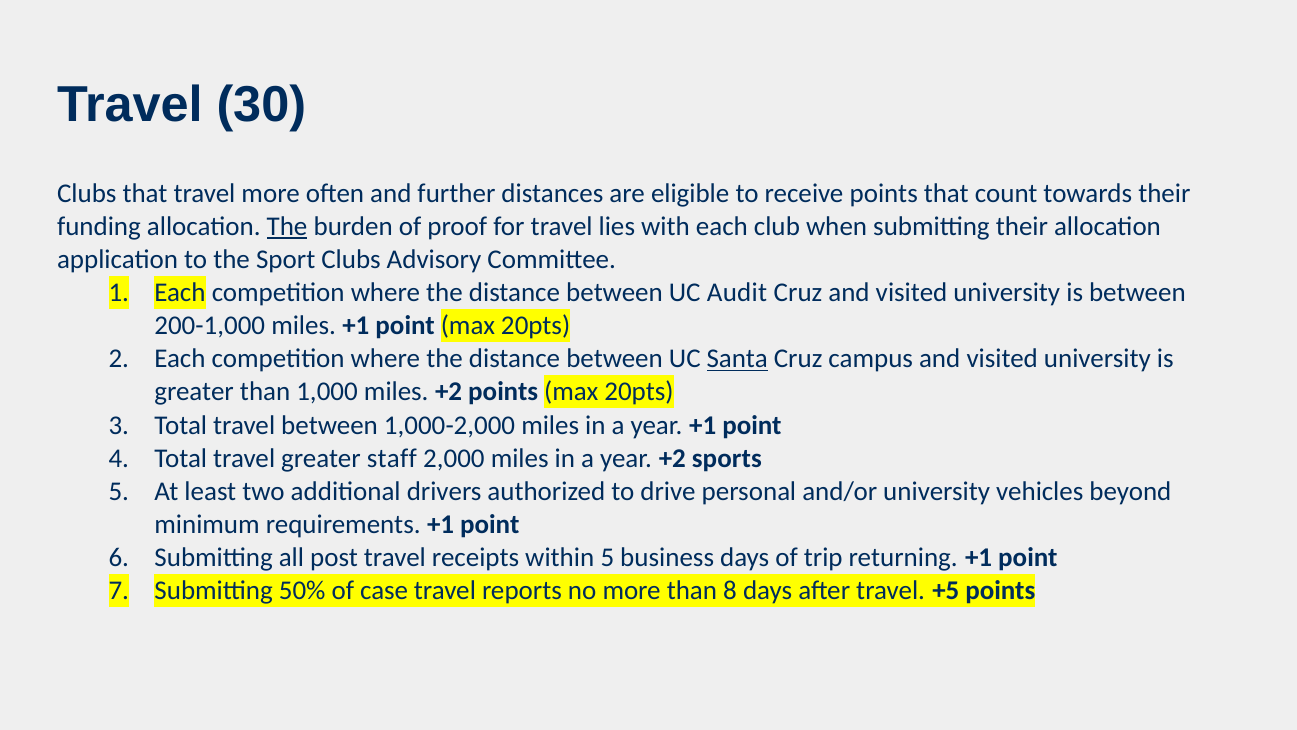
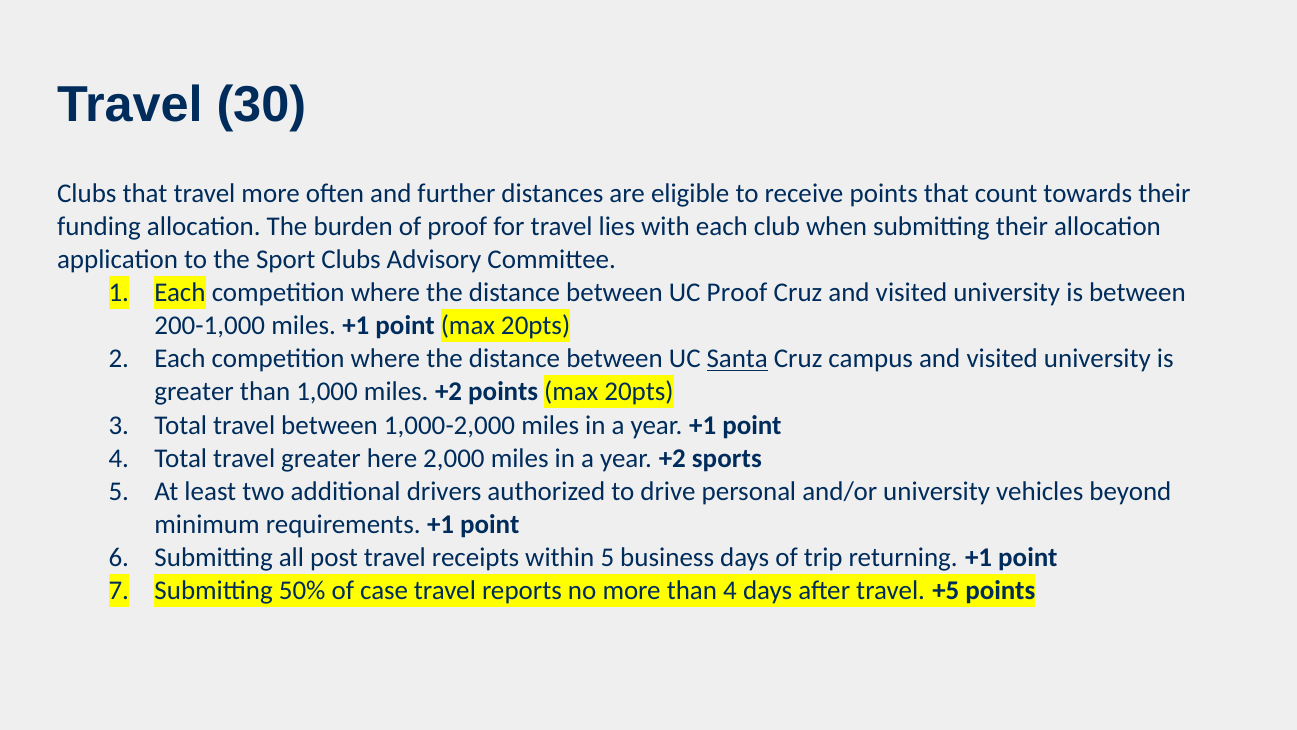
The at (287, 226) underline: present -> none
UC Audit: Audit -> Proof
staff: staff -> here
than 8: 8 -> 4
